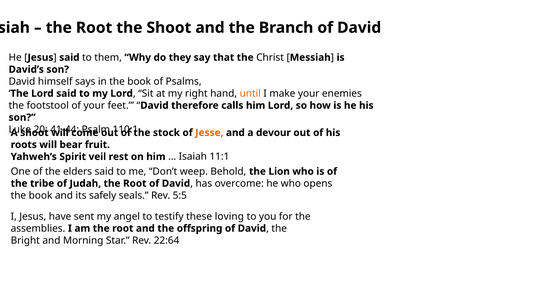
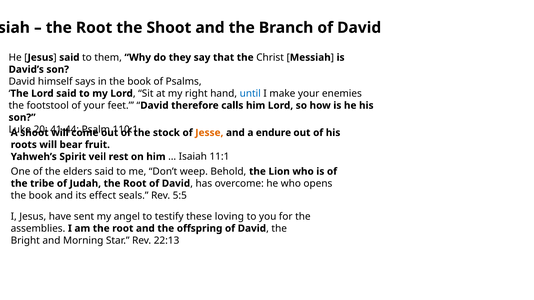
until colour: orange -> blue
devour: devour -> endure
safely: safely -> effect
22:64: 22:64 -> 22:13
